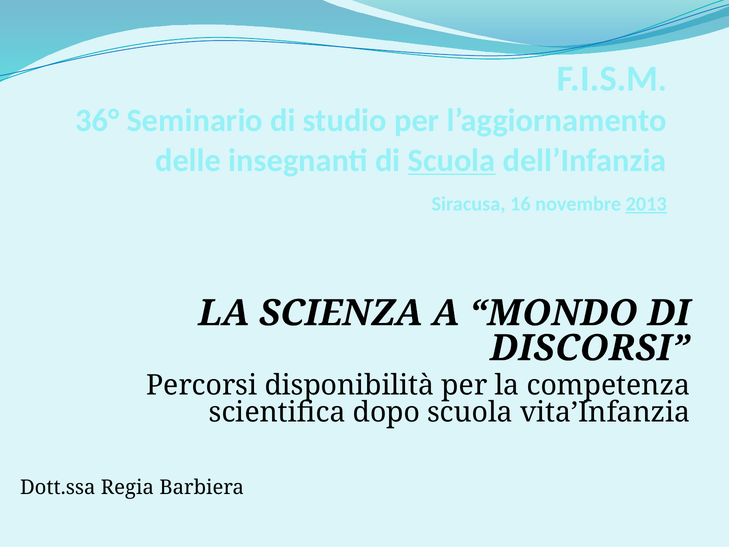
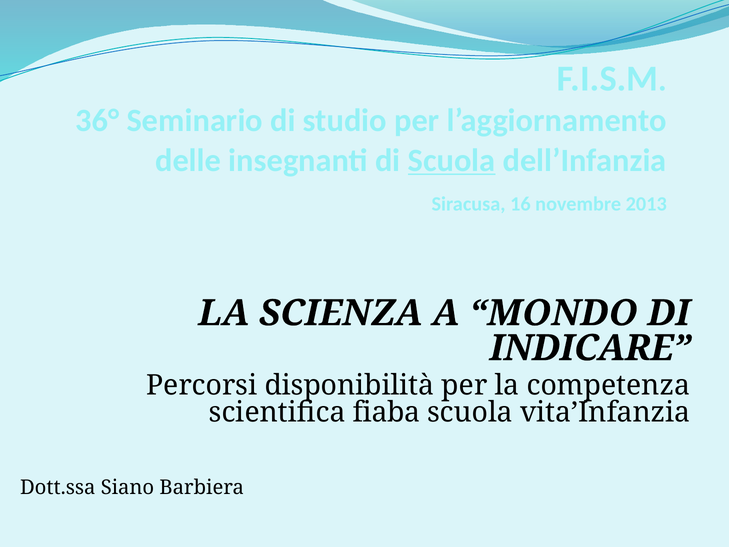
2013 underline: present -> none
DISCORSI: DISCORSI -> INDICARE
dopo: dopo -> fiaba
Regia: Regia -> Siano
